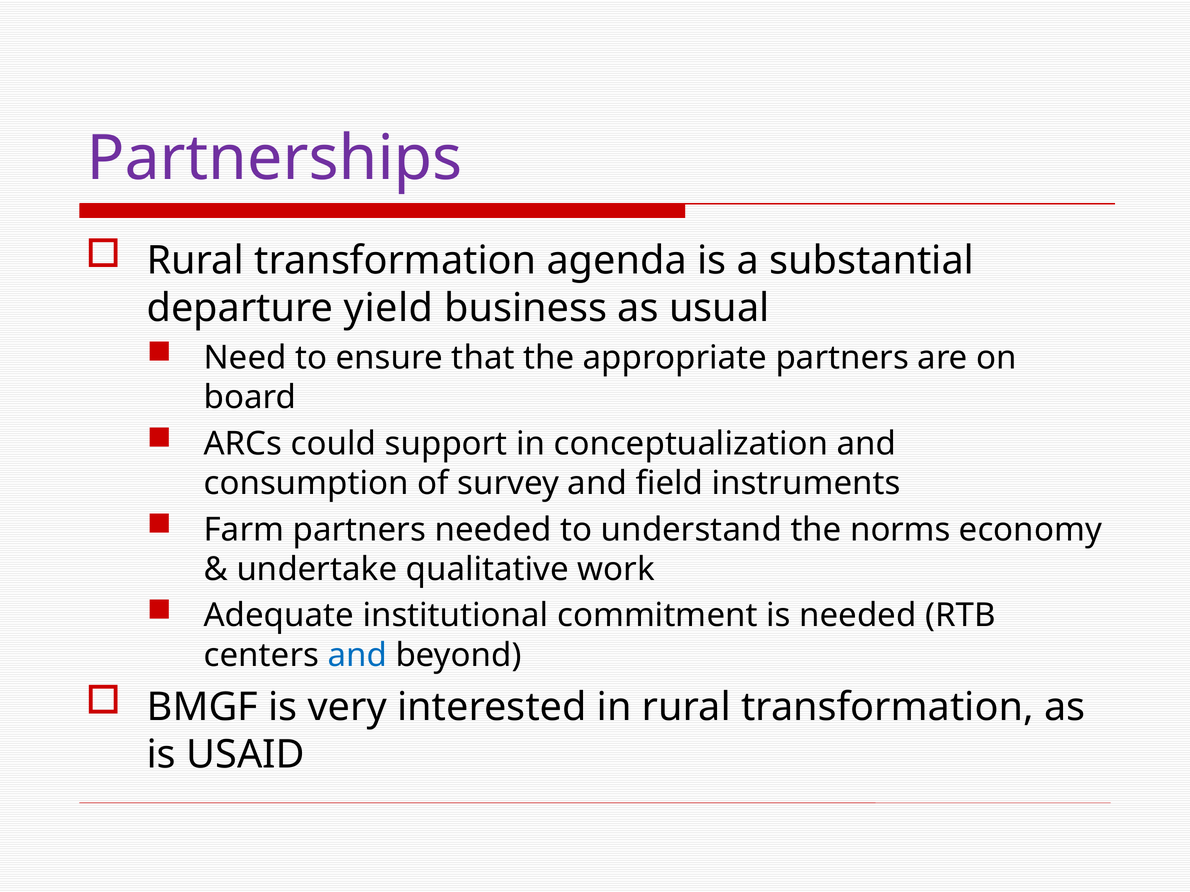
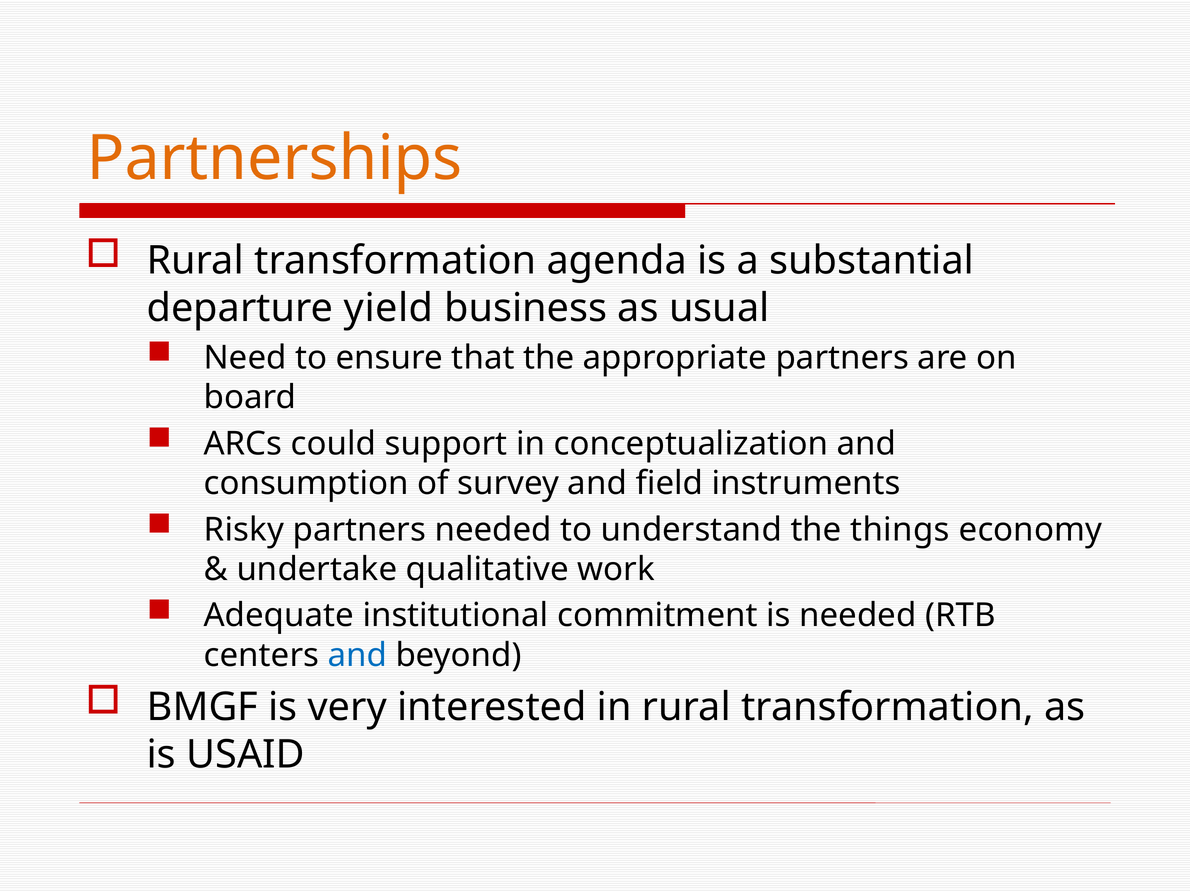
Partnerships colour: purple -> orange
Farm: Farm -> Risky
norms: norms -> things
